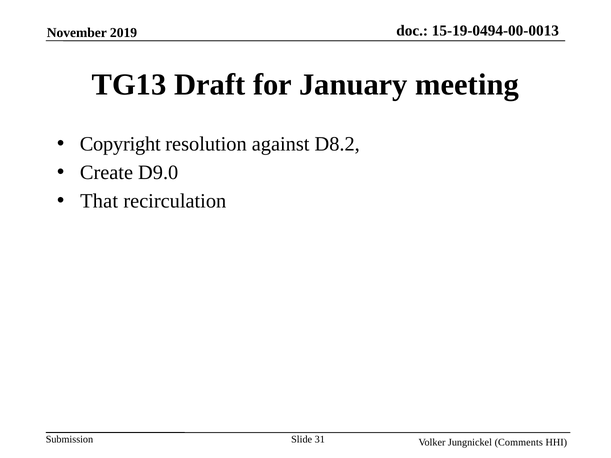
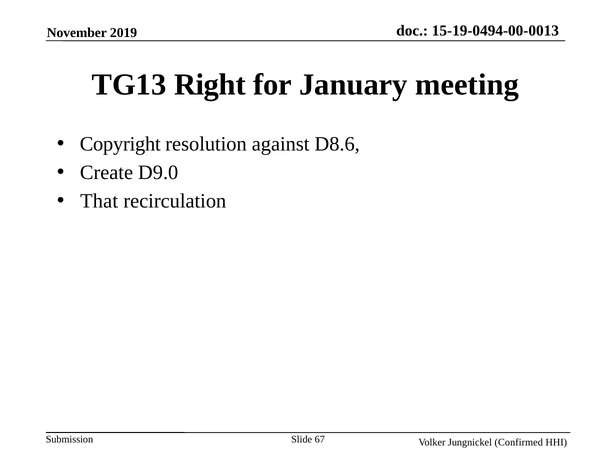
Draft: Draft -> Right
D8.2: D8.2 -> D8.6
31: 31 -> 67
Comments: Comments -> Confirmed
